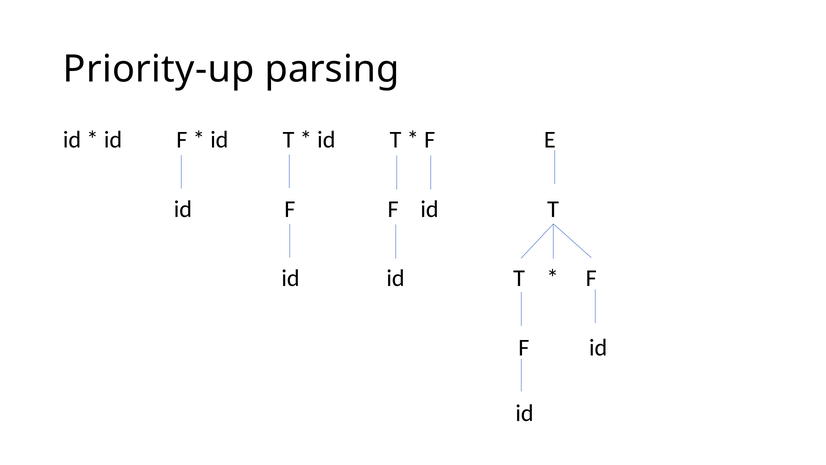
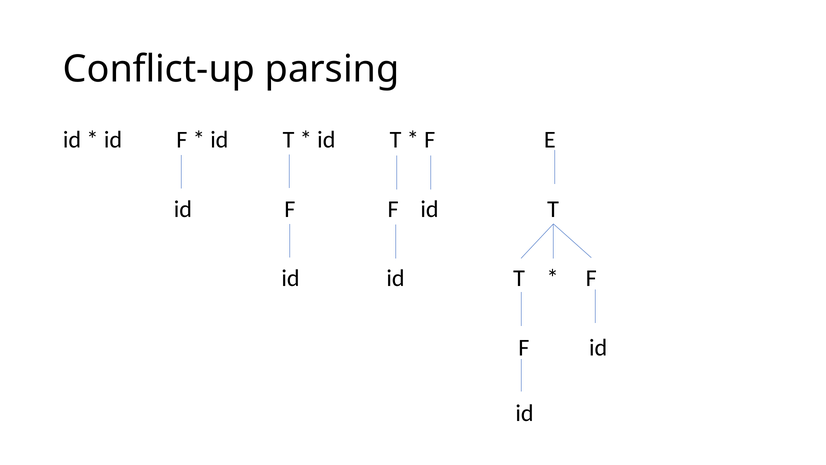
Priority-up: Priority-up -> Conflict-up
